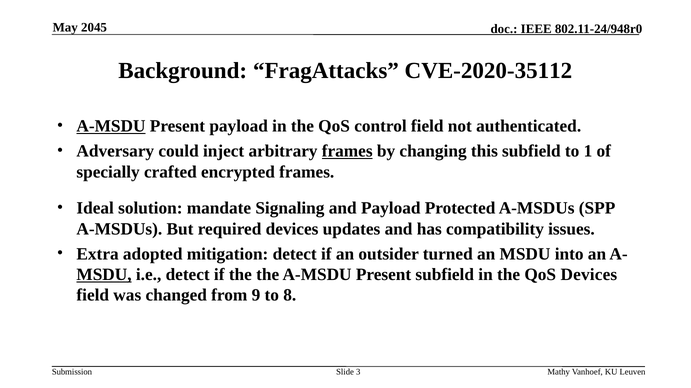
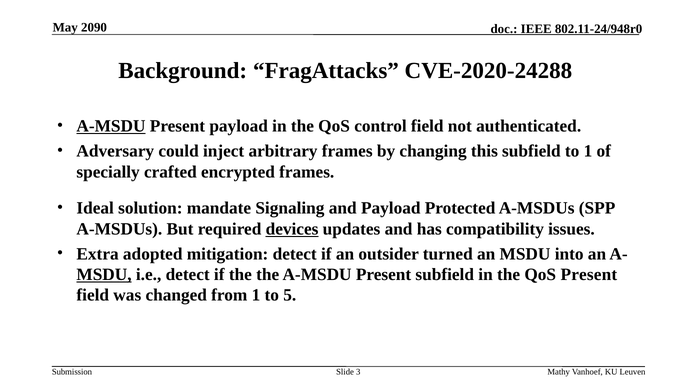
2045: 2045 -> 2090
CVE-2020-35112: CVE-2020-35112 -> CVE-2020-24288
frames at (347, 152) underline: present -> none
devices at (292, 229) underline: none -> present
QoS Devices: Devices -> Present
from 9: 9 -> 1
8: 8 -> 5
